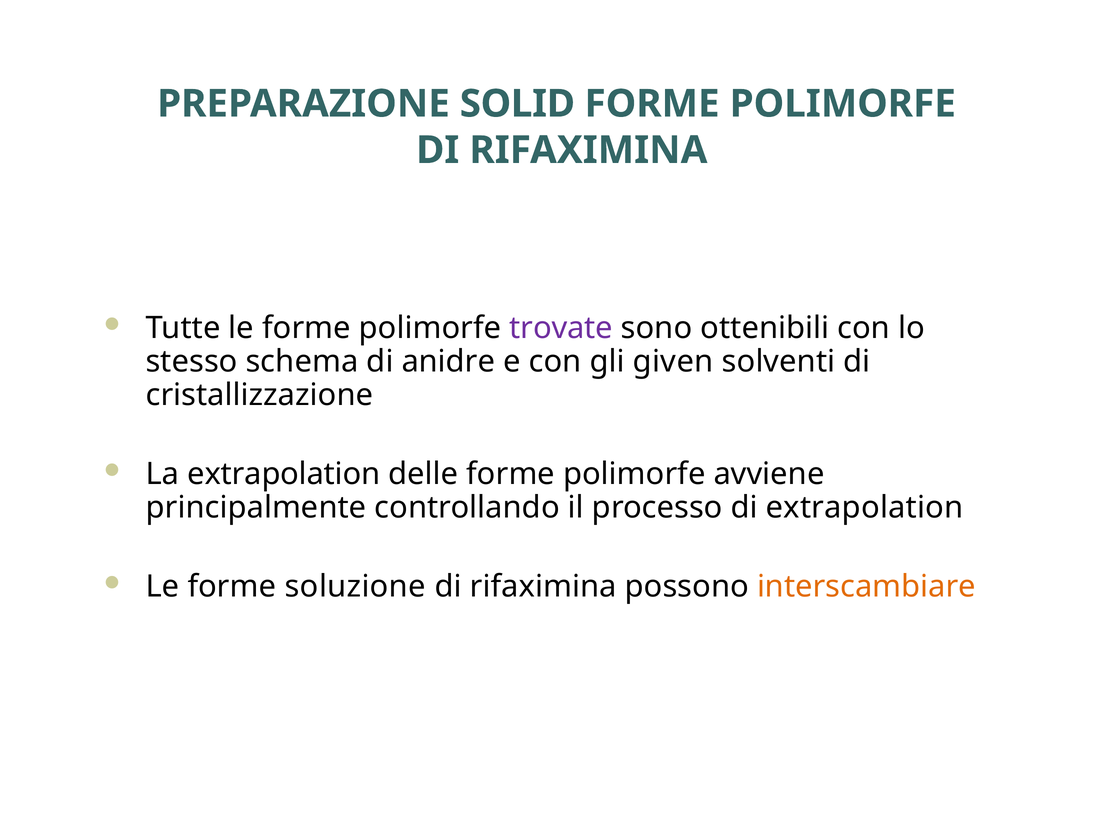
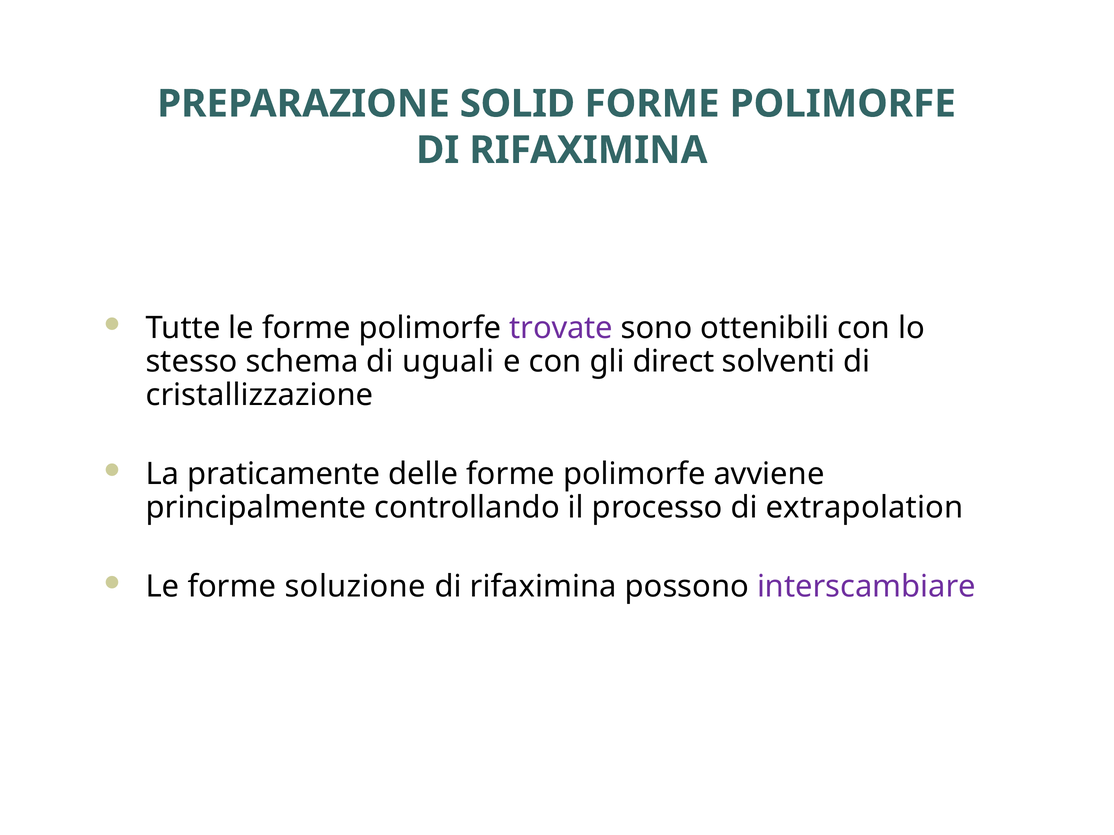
anidre: anidre -> uguali
given: given -> direct
La extrapolation: extrapolation -> praticamente
interscambiare colour: orange -> purple
